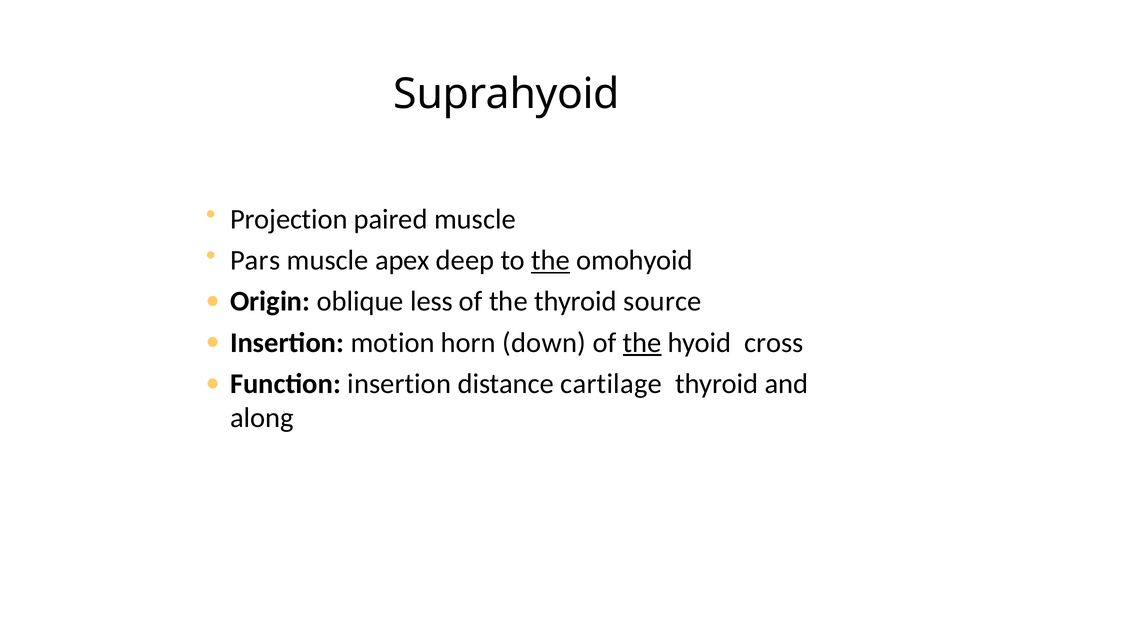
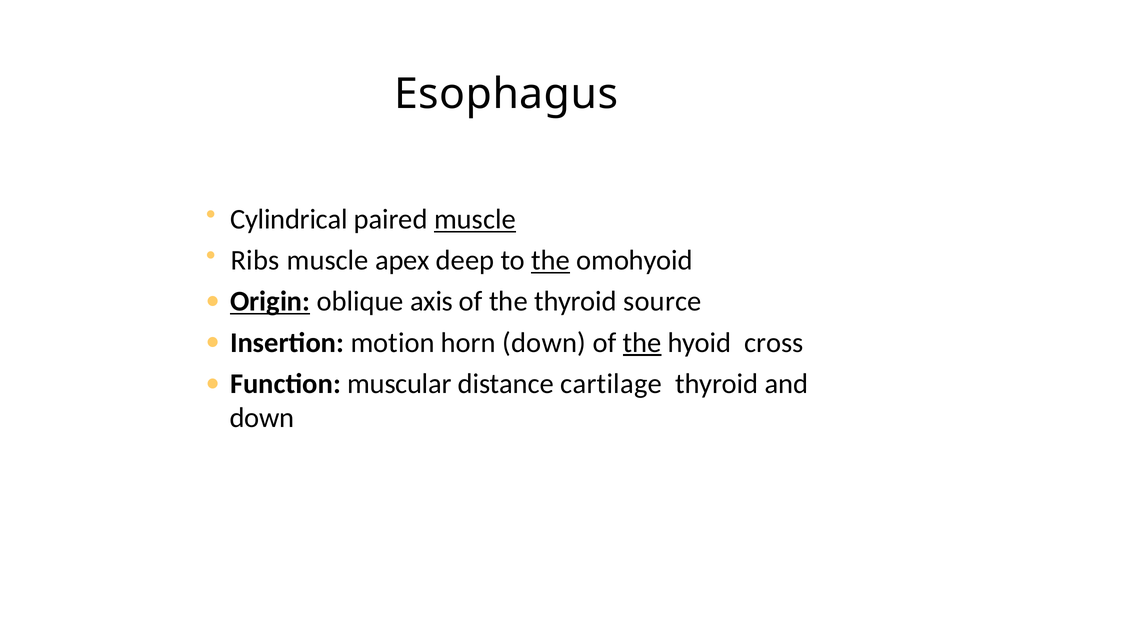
Suprahyoid: Suprahyoid -> Esophagus
Projection: Projection -> Cylindrical
muscle at (475, 220) underline: none -> present
Pars: Pars -> Ribs
Origin underline: none -> present
less: less -> axis
Function insertion: insertion -> muscular
along at (262, 418): along -> down
